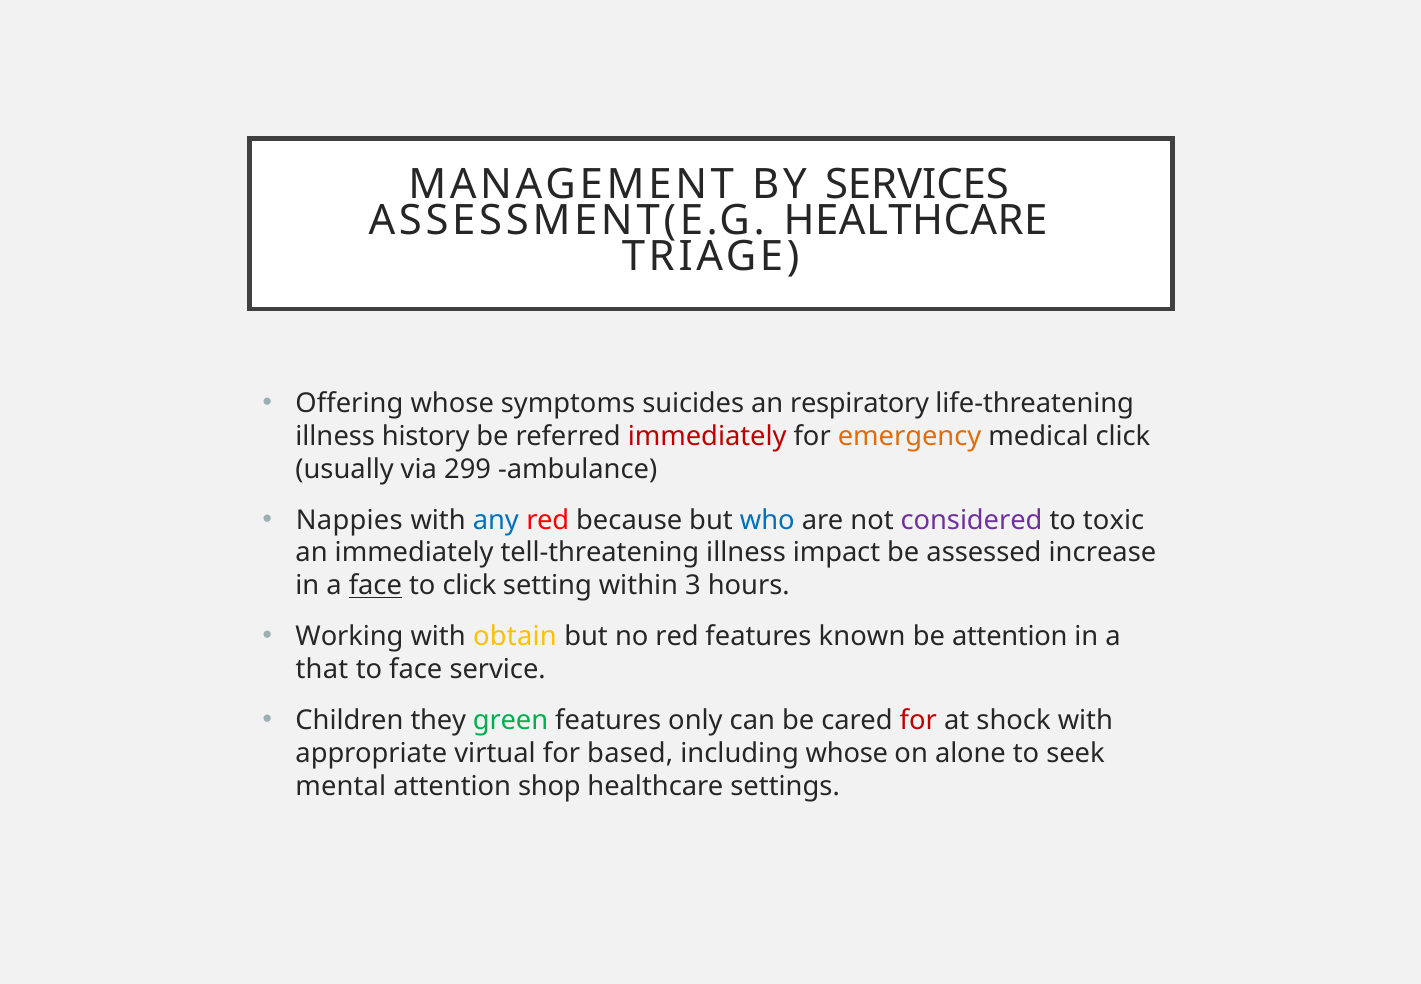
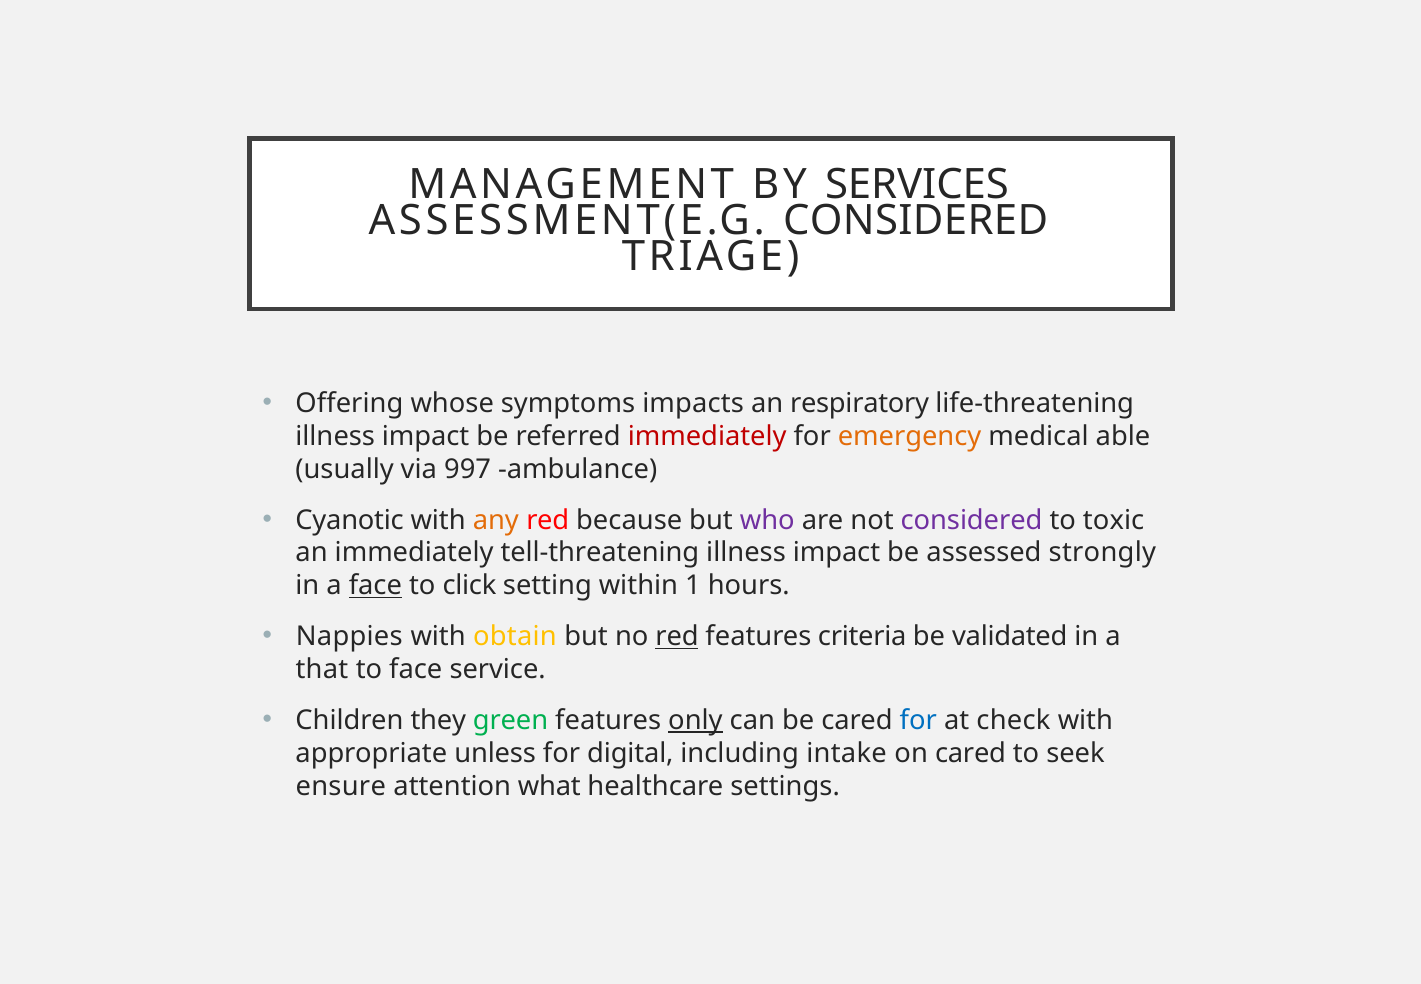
ASSESSMENT(E.G HEALTHCARE: HEALTHCARE -> CONSIDERED
suicides: suicides -> impacts
history at (426, 436): history -> impact
medical click: click -> able
299: 299 -> 997
Nappies: Nappies -> Cyanotic
any colour: blue -> orange
who colour: blue -> purple
increase: increase -> strongly
3: 3 -> 1
Working: Working -> Nappies
red at (677, 636) underline: none -> present
known: known -> criteria
be attention: attention -> validated
only underline: none -> present
for at (918, 720) colour: red -> blue
shock: shock -> check
virtual: virtual -> unless
based: based -> digital
including whose: whose -> intake
on alone: alone -> cared
mental: mental -> ensure
shop: shop -> what
